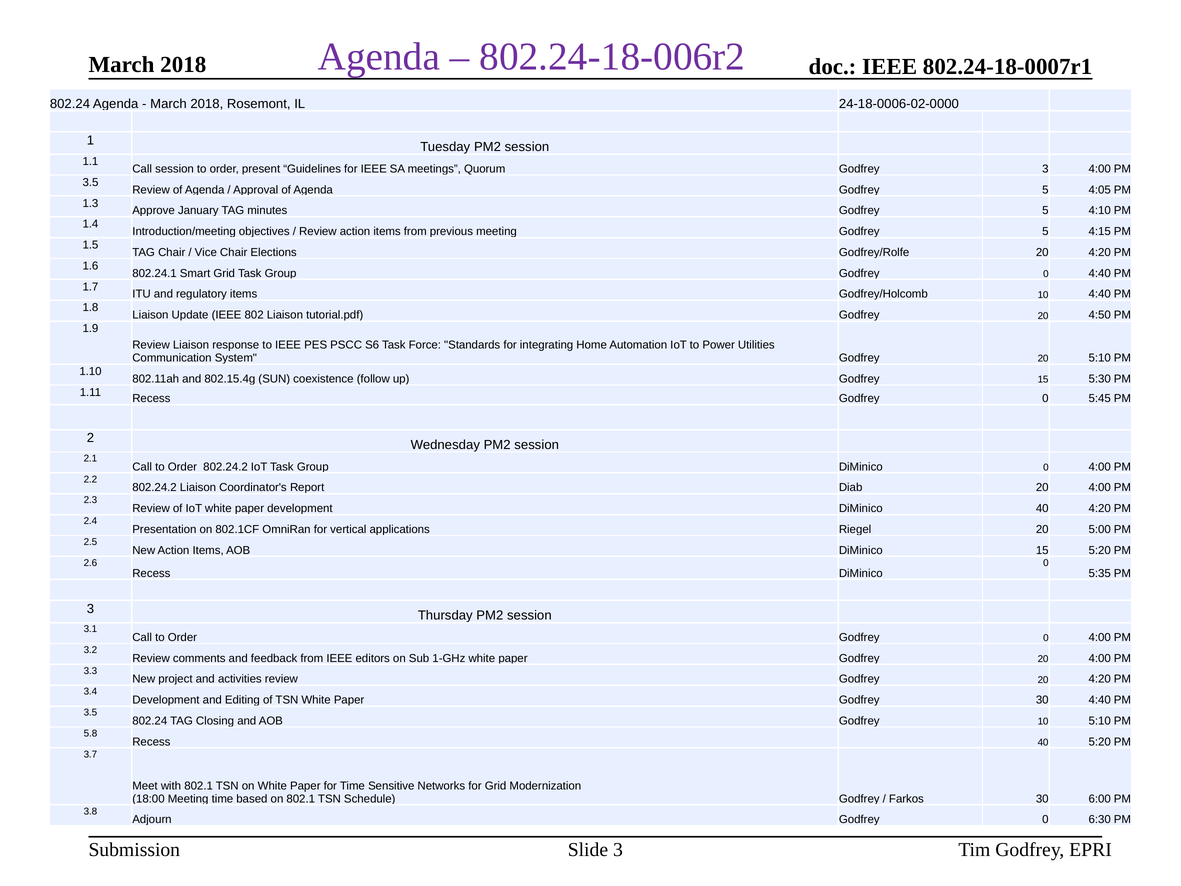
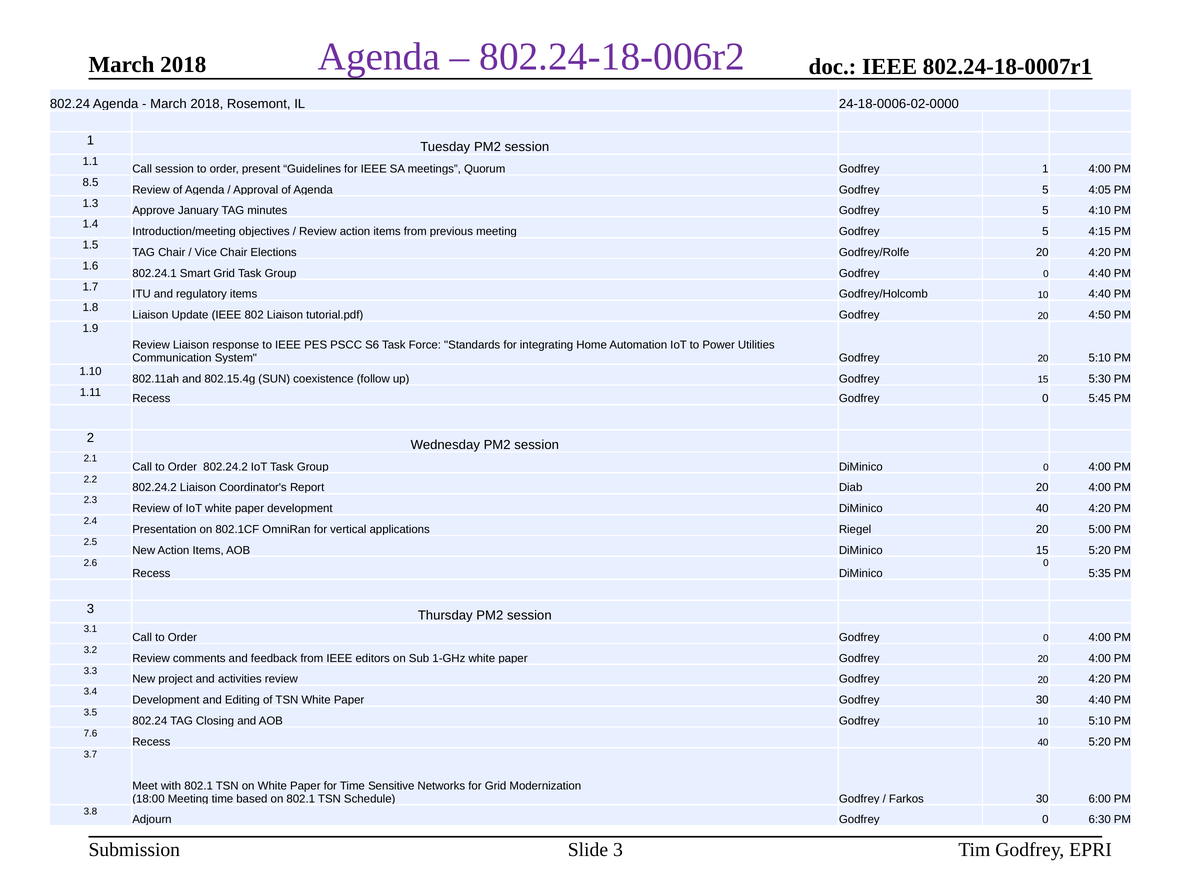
Godfrey 3: 3 -> 1
3.5 at (90, 182): 3.5 -> 8.5
5.8: 5.8 -> 7.6
